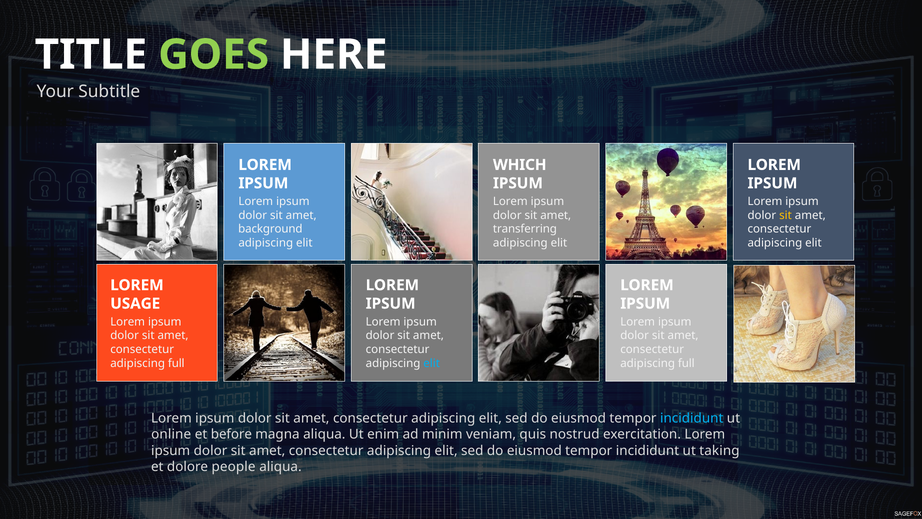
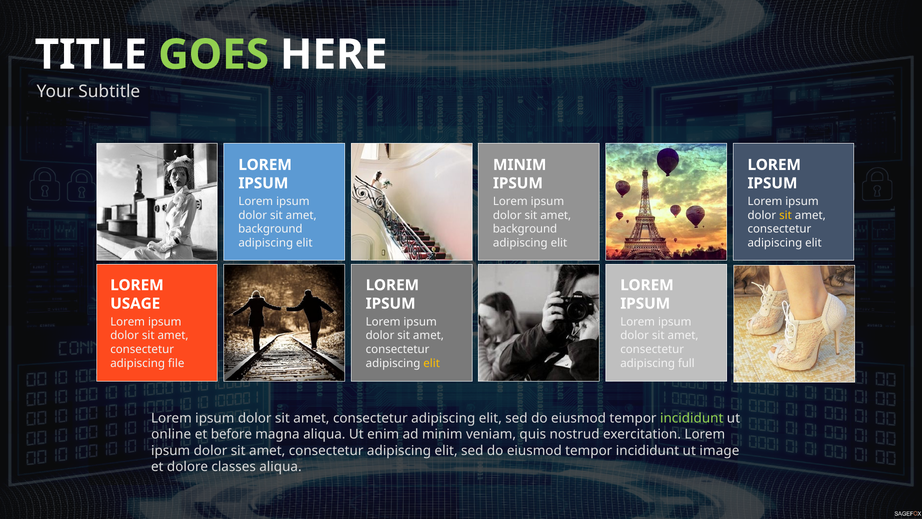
WHICH at (520, 165): WHICH -> MINIM
transferring at (525, 229): transferring -> background
full at (176, 363): full -> file
elit at (432, 363) colour: light blue -> yellow
incididunt at (692, 418) colour: light blue -> light green
taking: taking -> image
people: people -> classes
